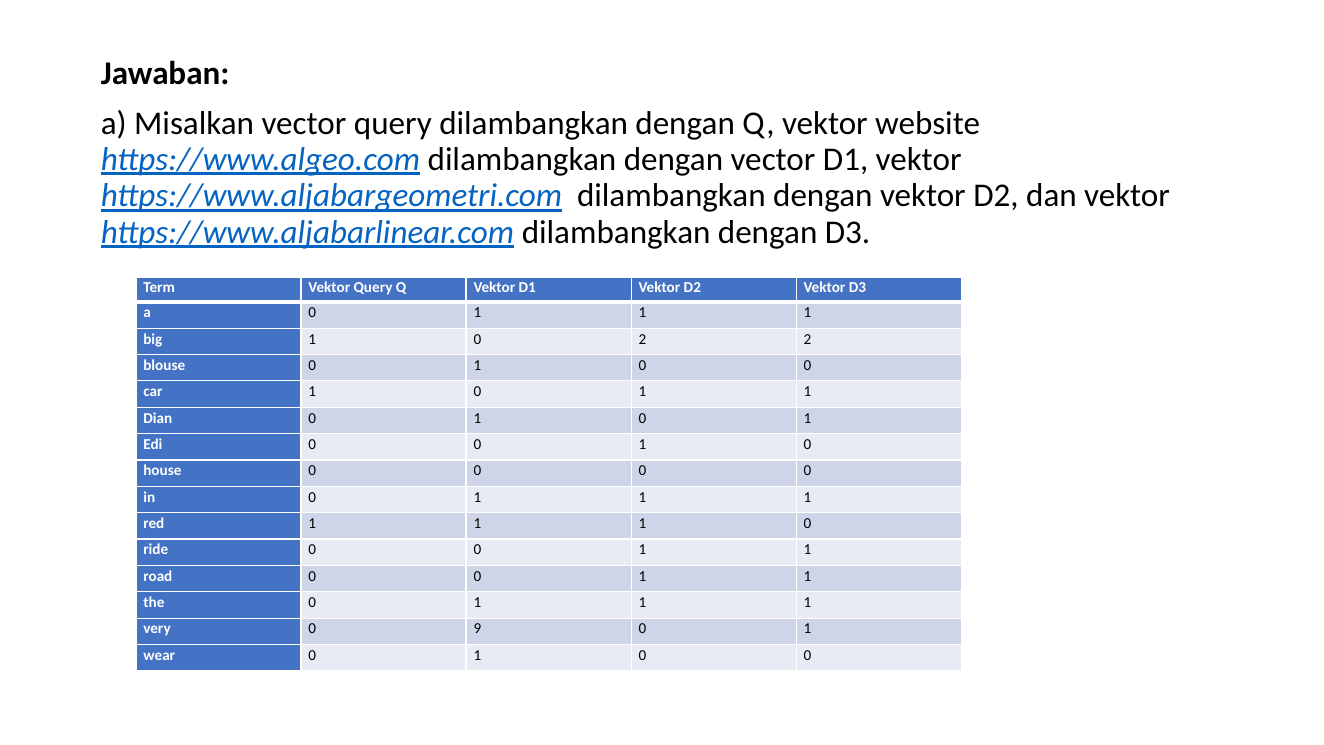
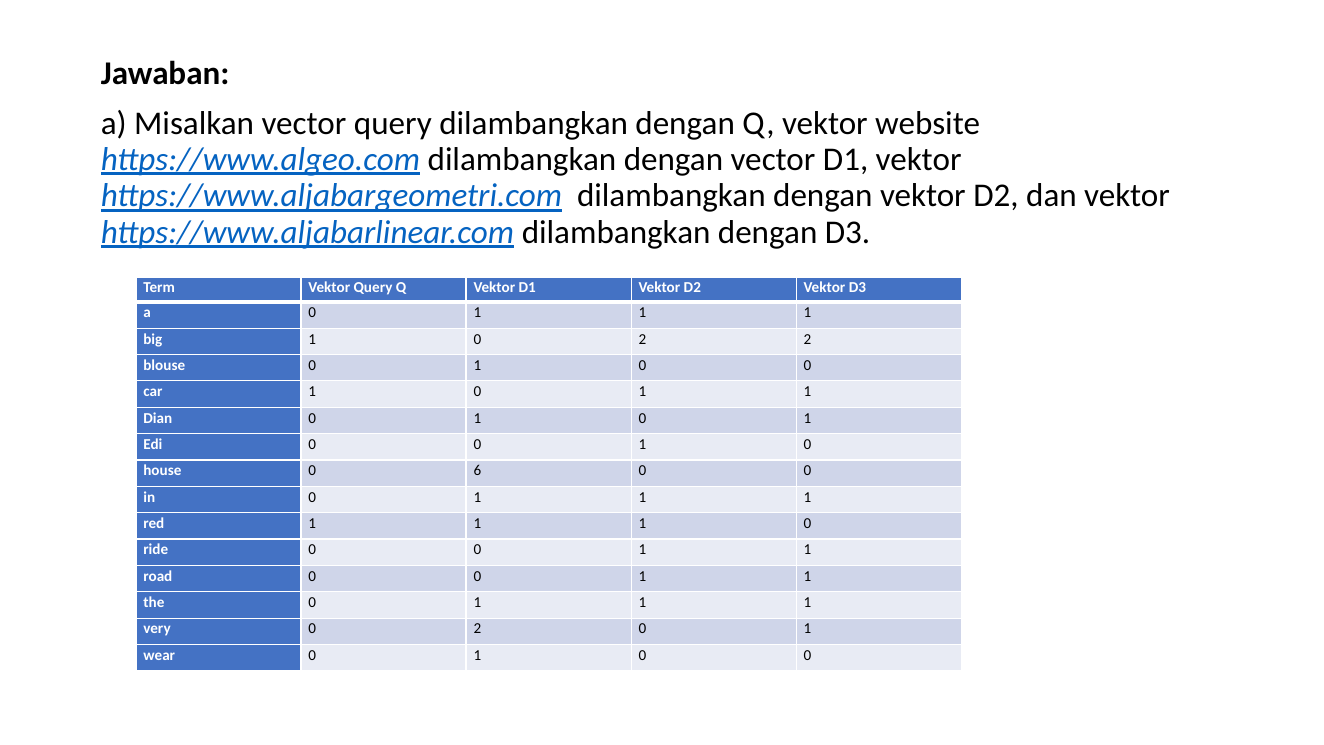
house 0 0: 0 -> 6
very 0 9: 9 -> 2
